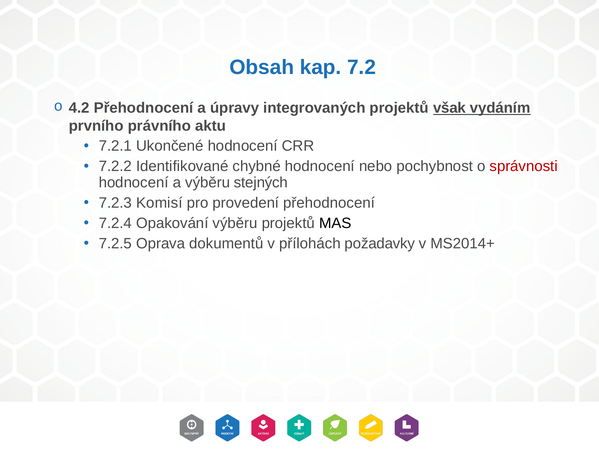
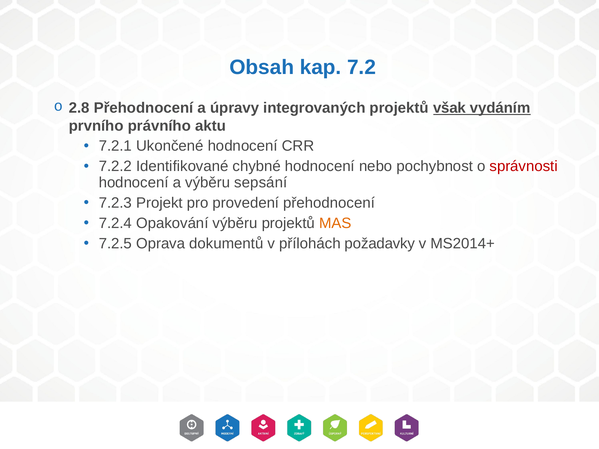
4.2: 4.2 -> 2.8
stejných: stejných -> sepsání
Komisí: Komisí -> Projekt
MAS colour: black -> orange
